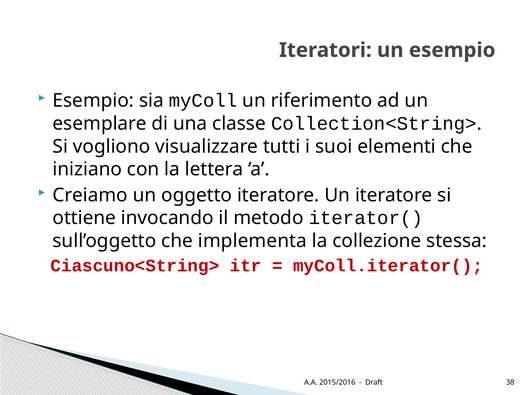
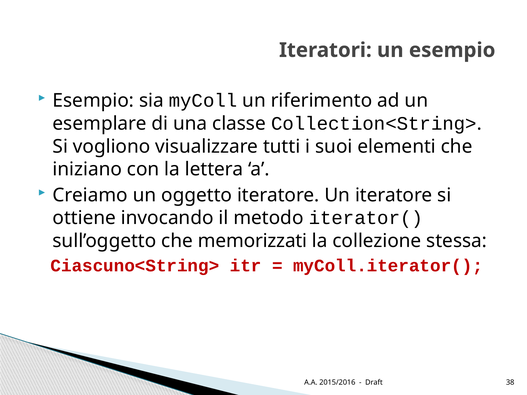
implementa: implementa -> memorizzati
